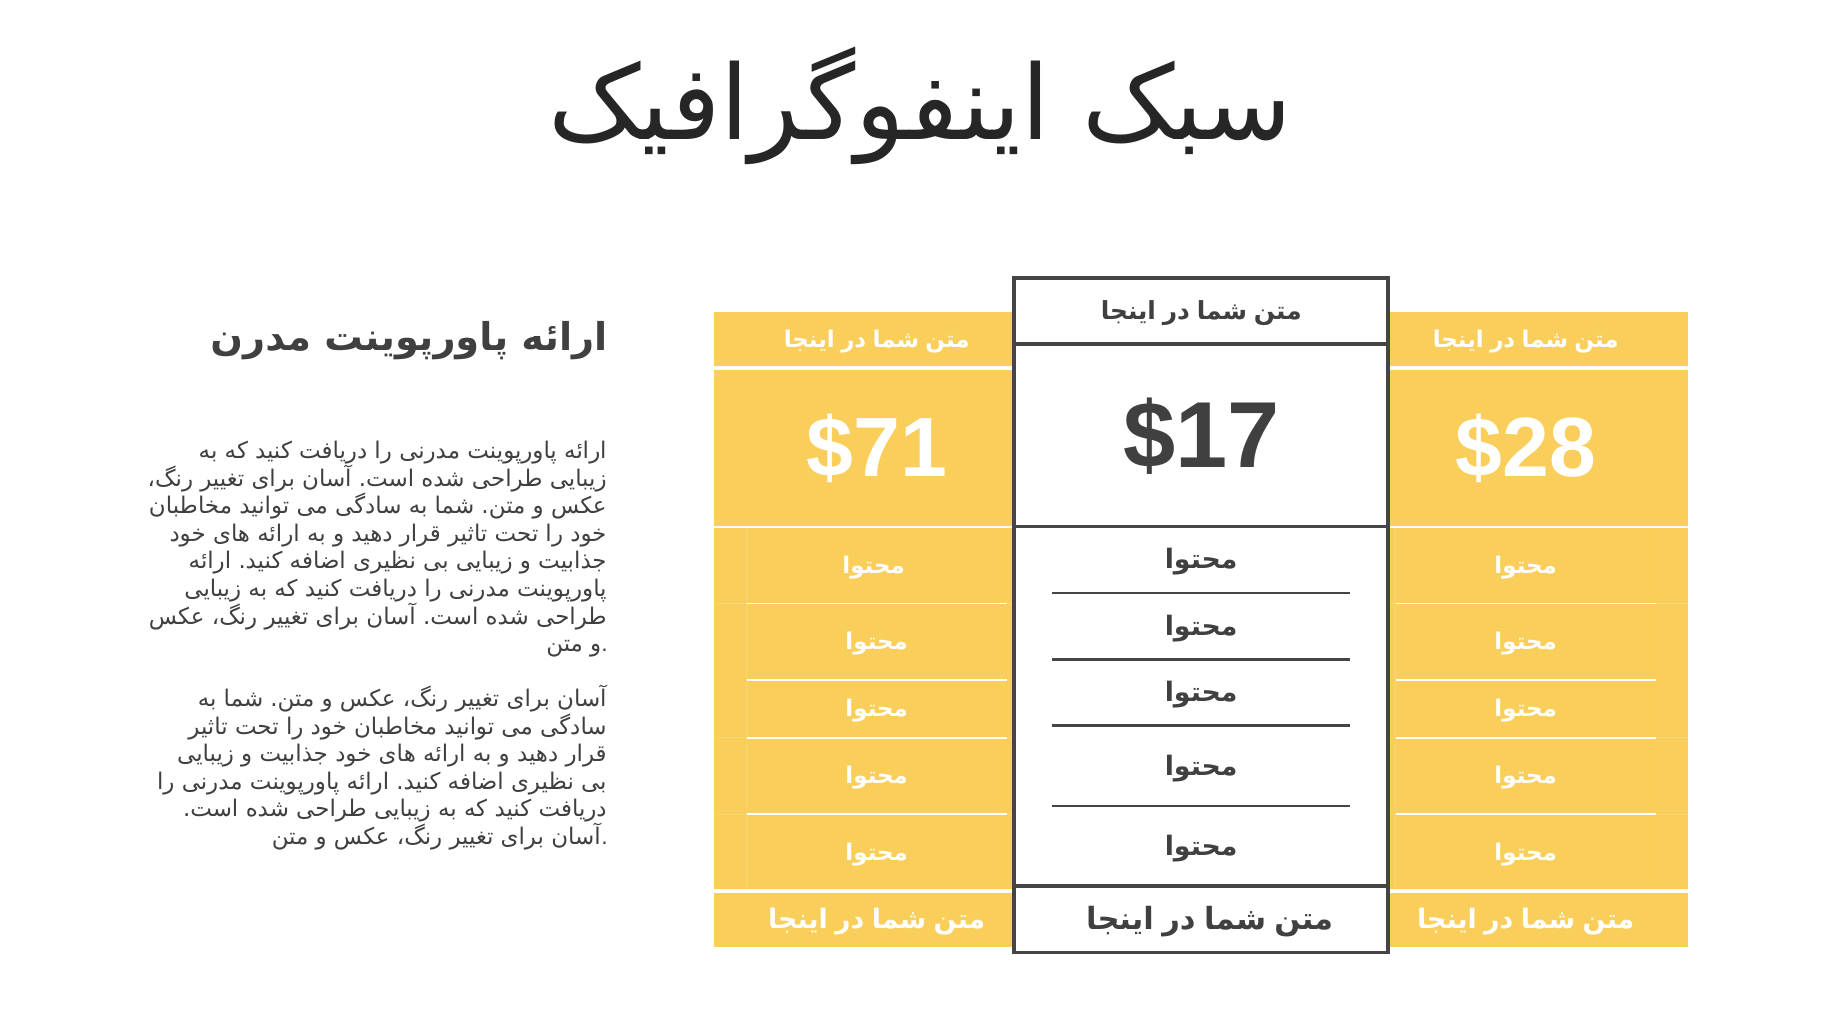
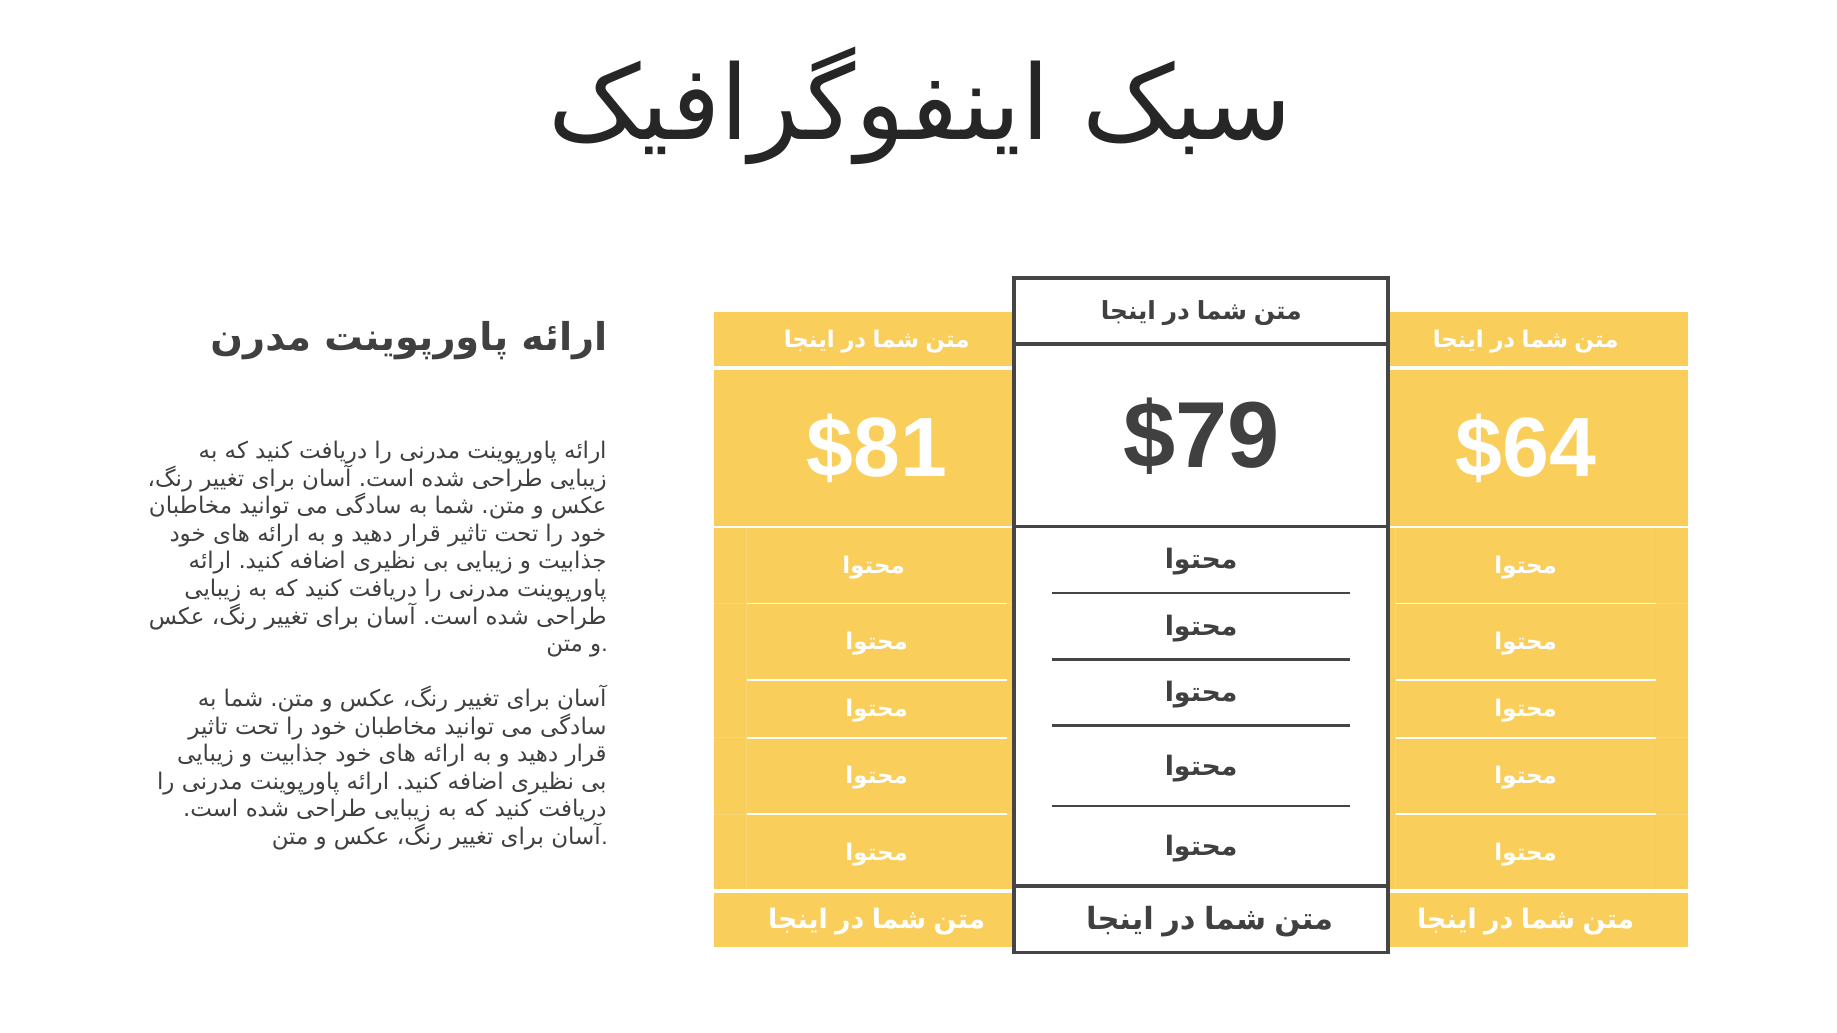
$17: $17 -> $79
$71: $71 -> $81
$28: $28 -> $64
